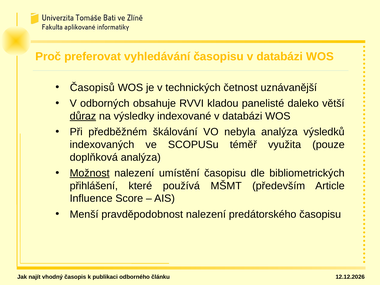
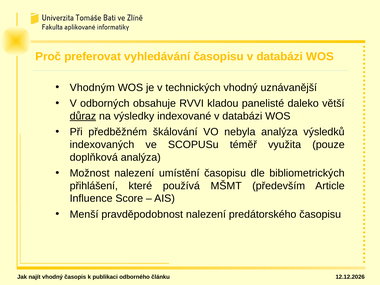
Časopisů: Časopisů -> Vhodným
technických četnost: četnost -> vhodný
Možnost underline: present -> none
